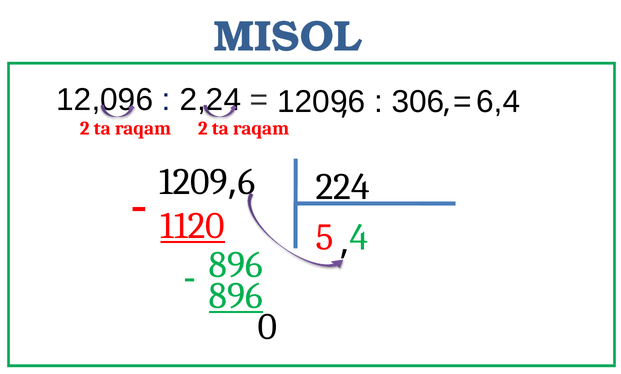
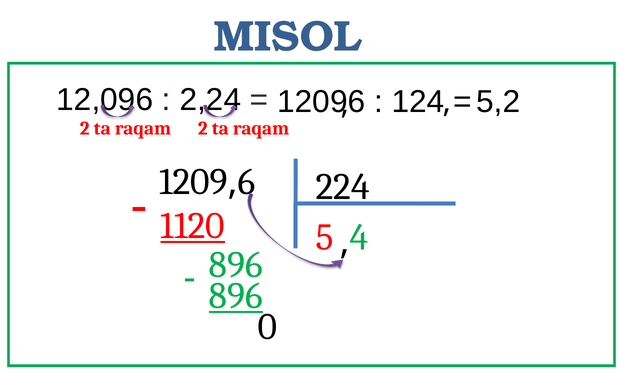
306: 306 -> 124
6,4: 6,4 -> 5,2
